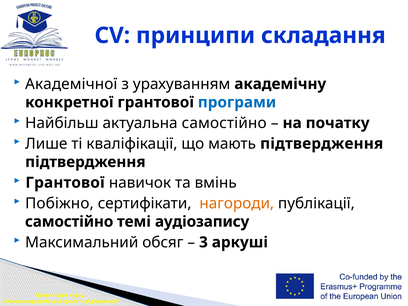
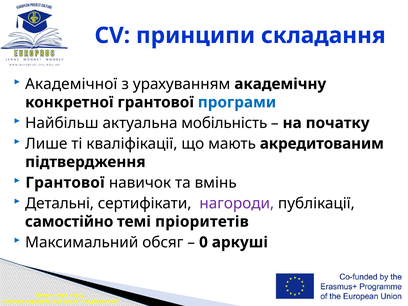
актуальна самостійно: самостійно -> мобільність
мають підтвердження: підтвердження -> акредитованим
Побіжно: Побіжно -> Детальні
нагороди colour: orange -> purple
аудіозапису: аудіозапису -> пріоритетів
3: 3 -> 0
